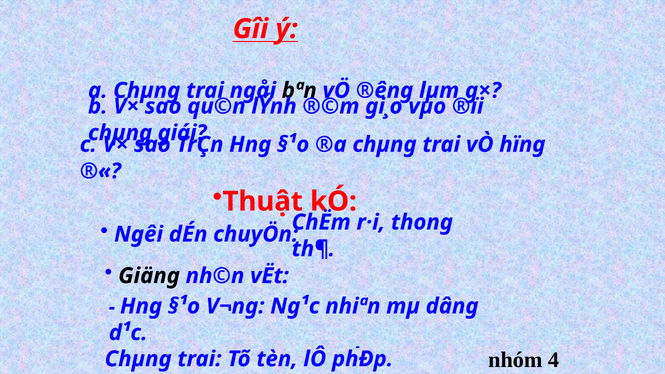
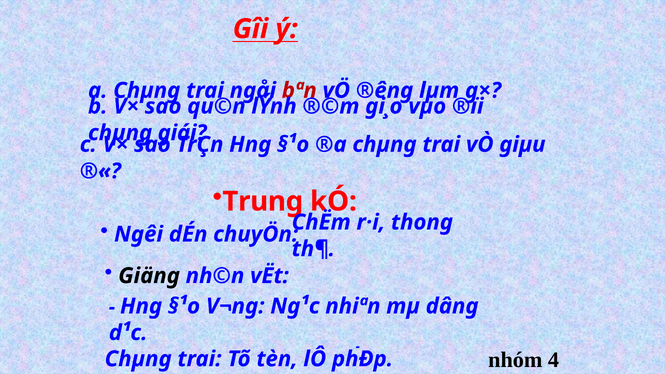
bªn colour: black -> red
hïng: hïng -> giµu
Thuật: Thuật -> Trung
